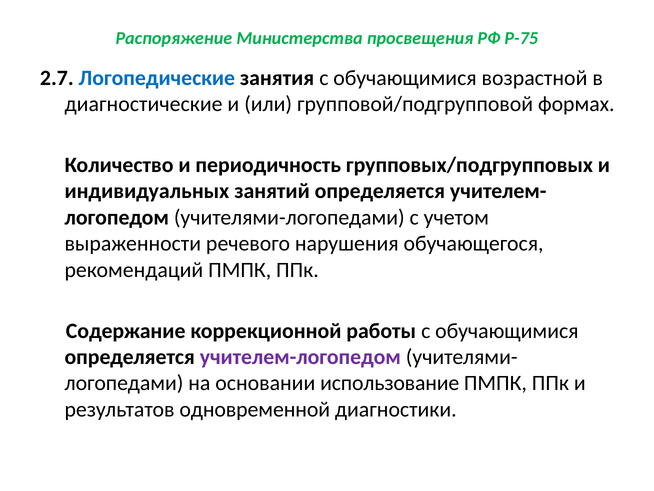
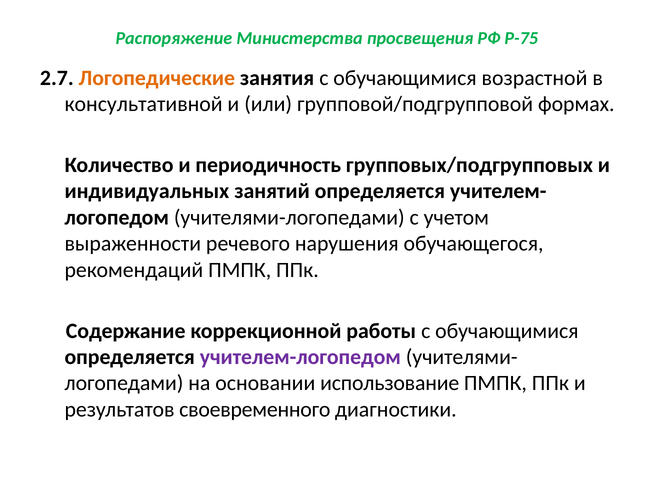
Логопедические colour: blue -> orange
диагностические: диагностические -> консультативной
одновременной: одновременной -> своевременного
